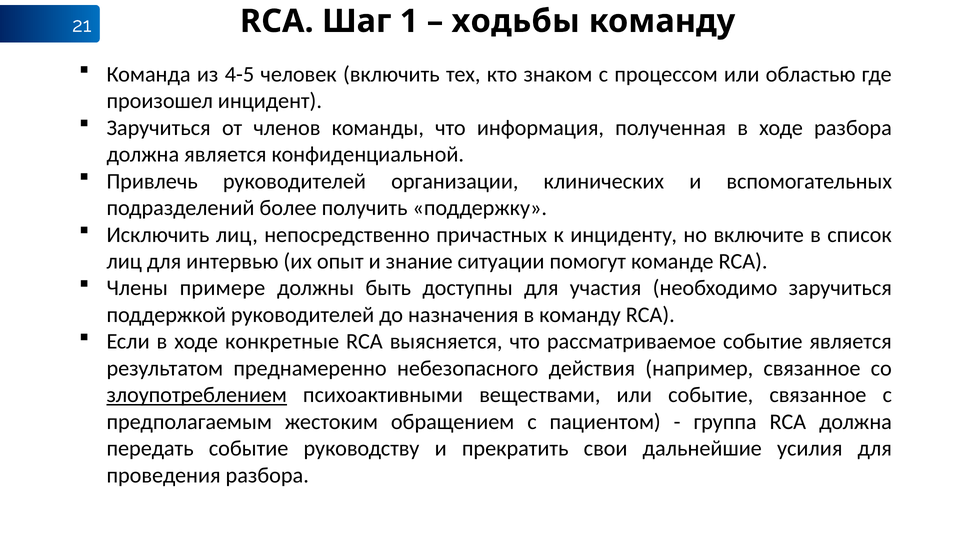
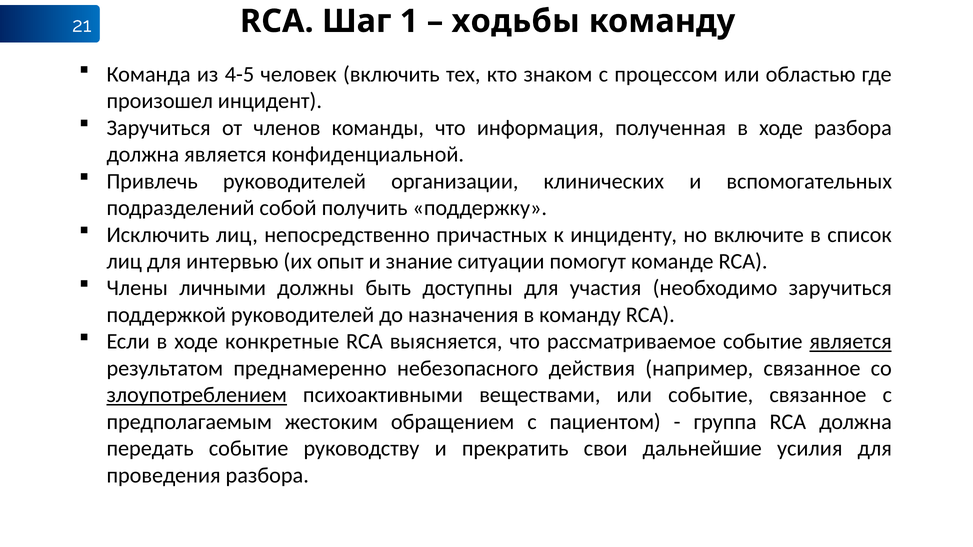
более: более -> собой
примере: примере -> личными
является at (851, 342) underline: none -> present
